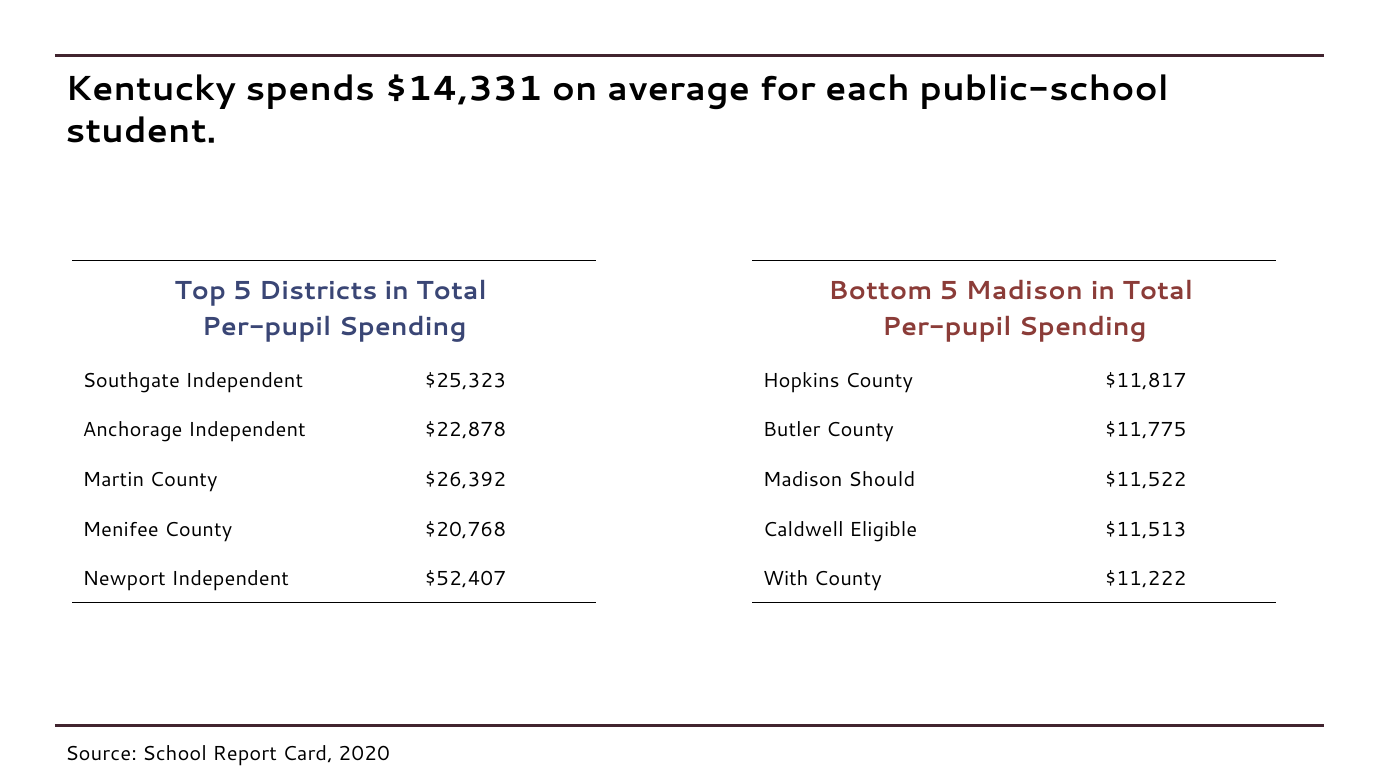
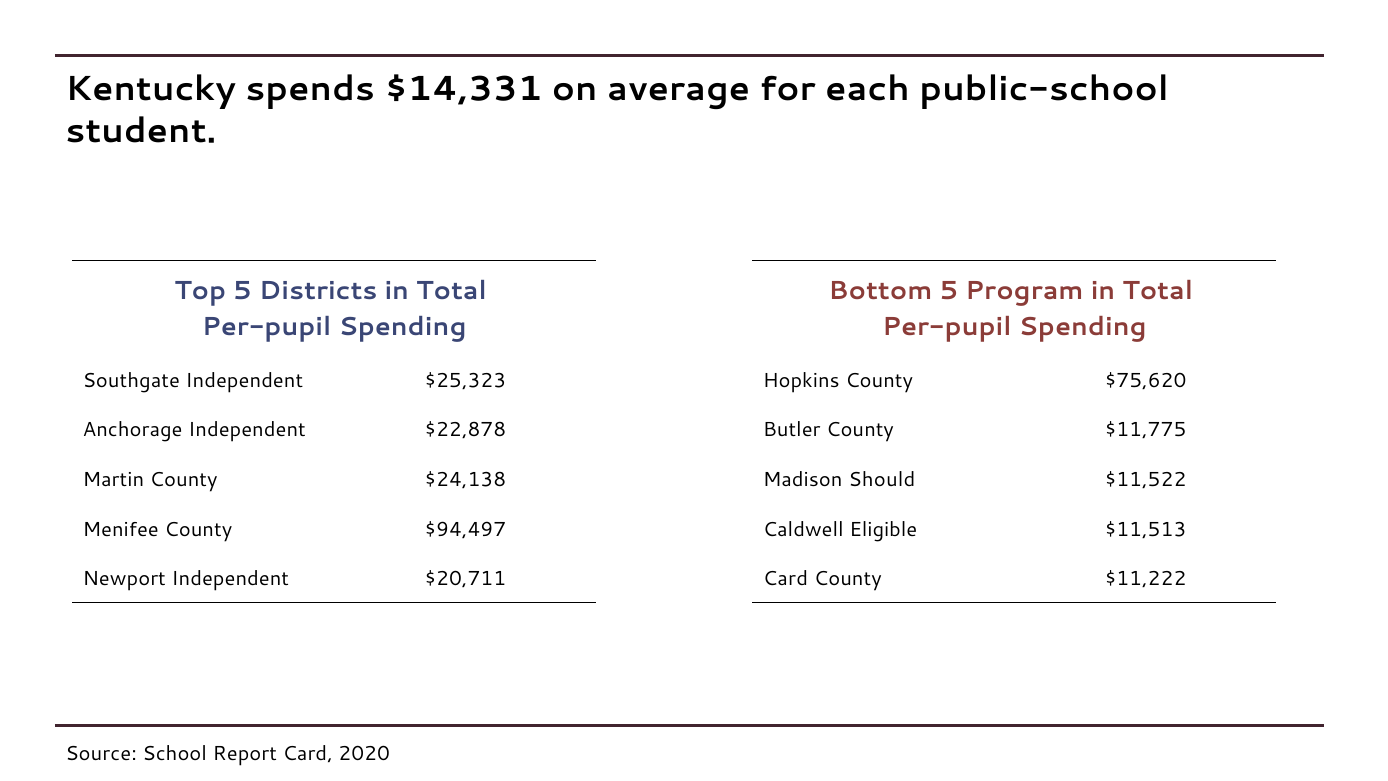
5 Madison: Madison -> Program
$11,817: $11,817 -> $75,620
$26,392: $26,392 -> $24,138
$20,768: $20,768 -> $94,497
$52,407: $52,407 -> $20,711
With at (786, 579): With -> Card
